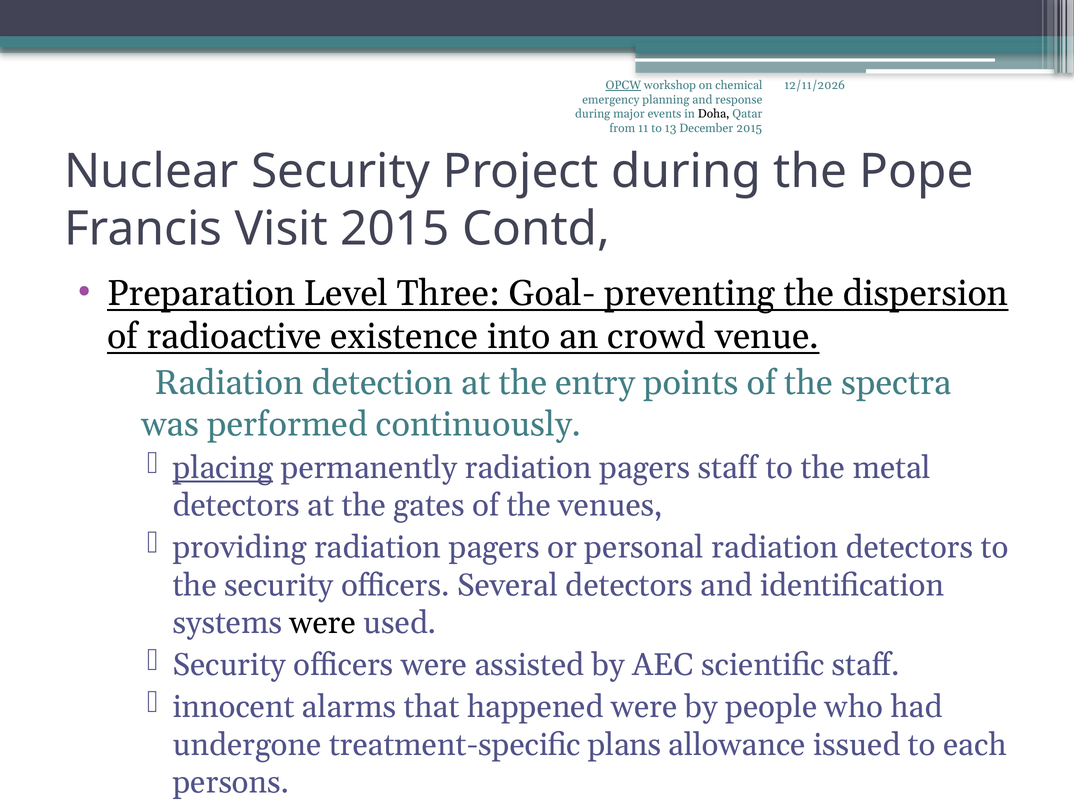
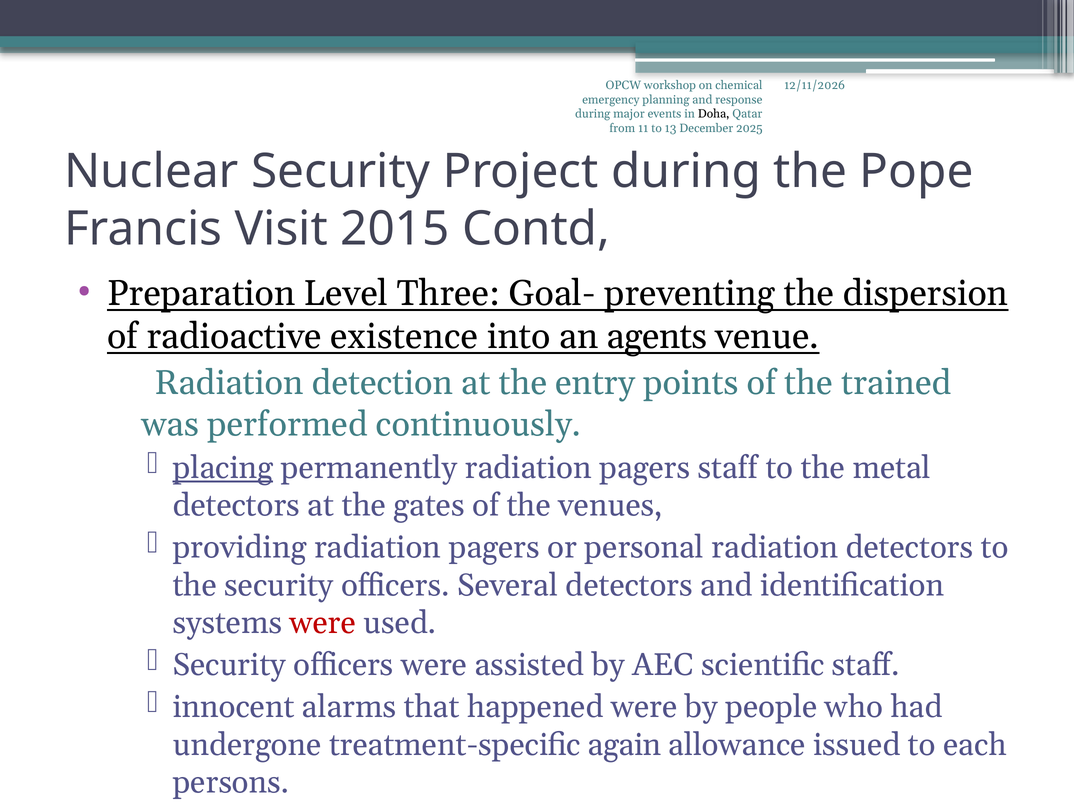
OPCW underline: present -> none
December 2015: 2015 -> 2025
crowd: crowd -> agents
spectra: spectra -> trained
were at (323, 622) colour: black -> red
plans: plans -> again
